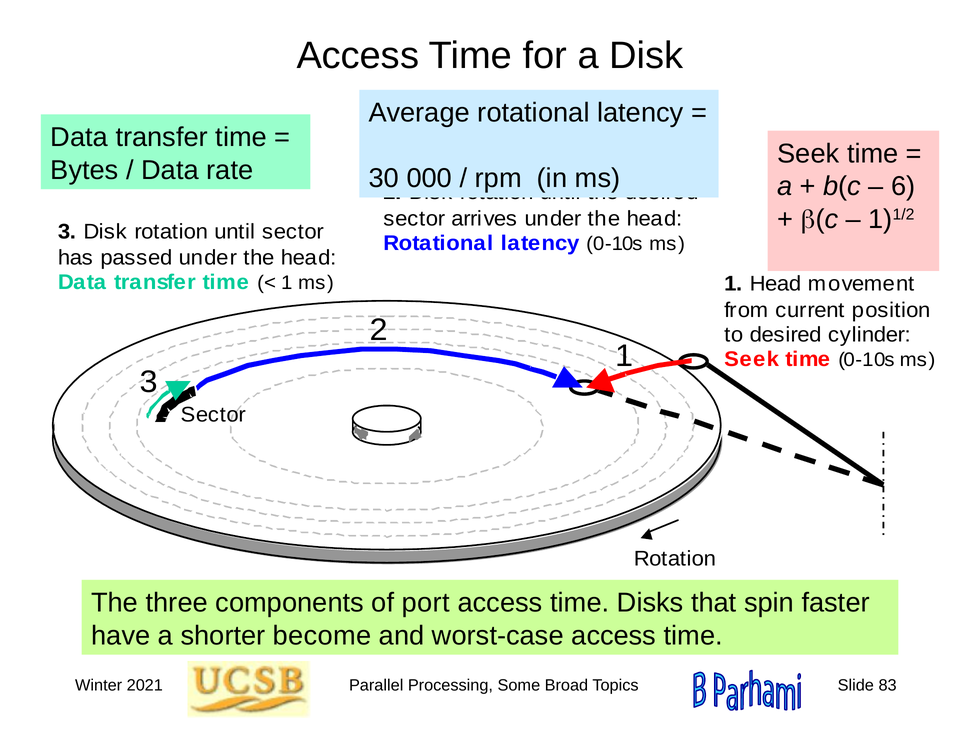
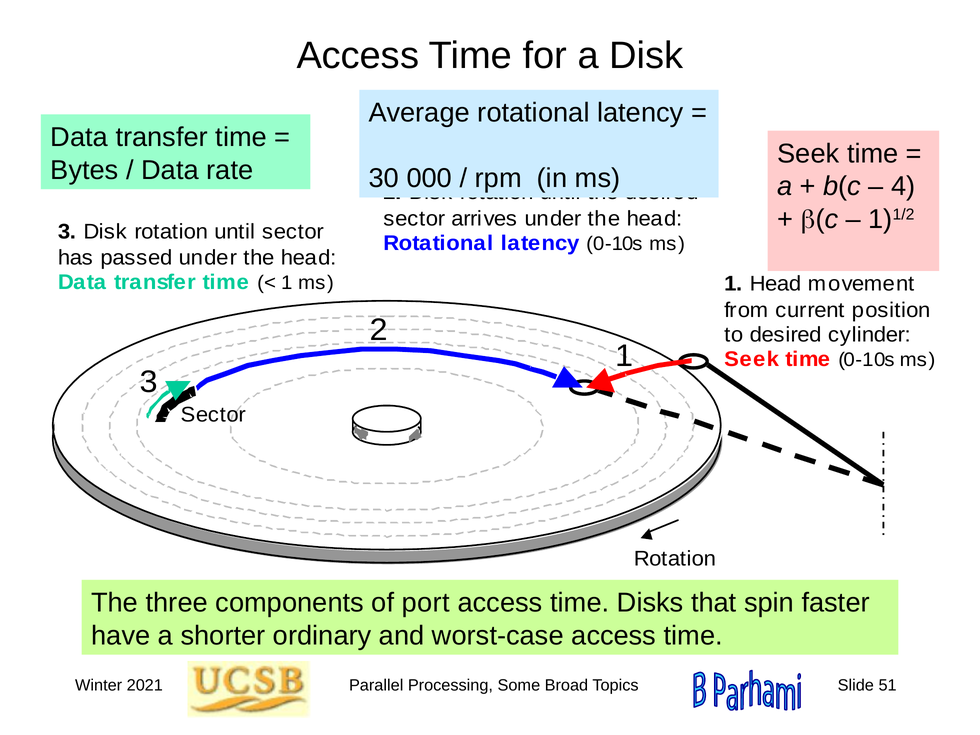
6: 6 -> 4
become: become -> ordinary
83: 83 -> 51
